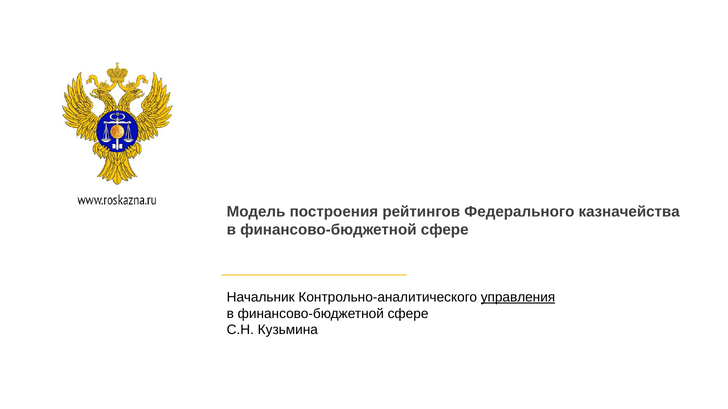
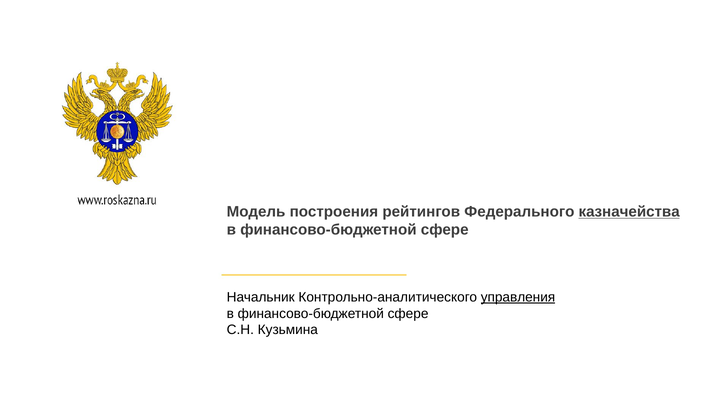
казначейства underline: none -> present
